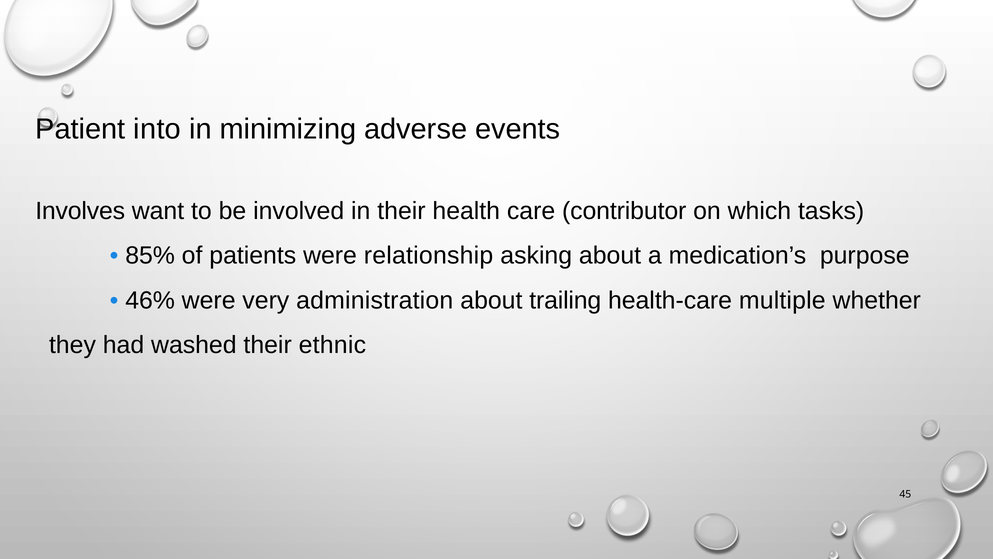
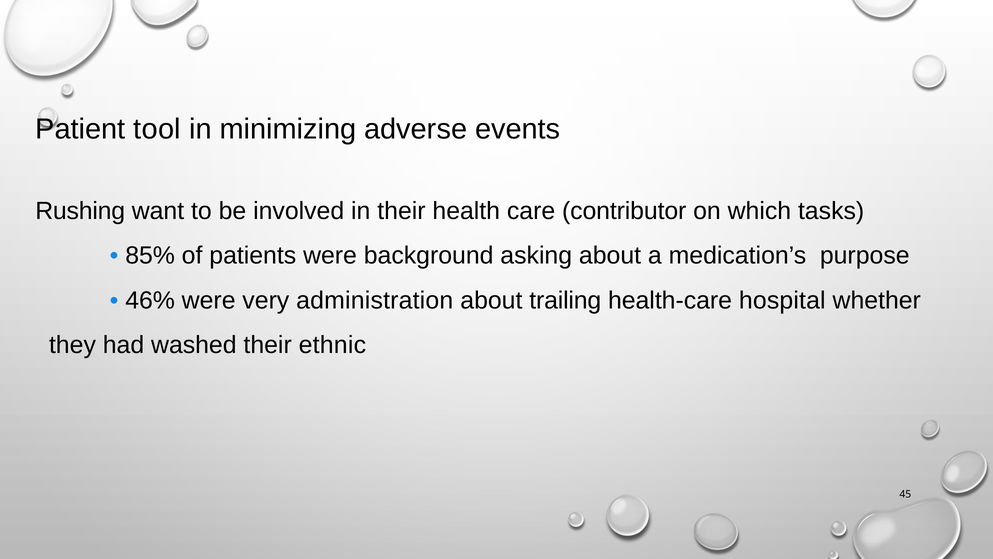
into: into -> tool
Involves: Involves -> Rushing
relationship: relationship -> background
multiple: multiple -> hospital
